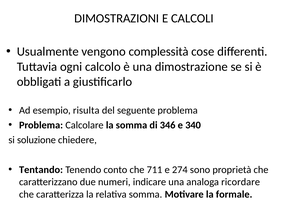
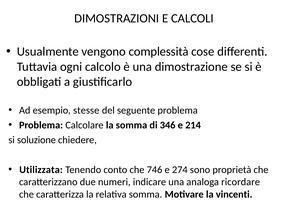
risulta: risulta -> stesse
340: 340 -> 214
Tentando: Tentando -> Utilizzata
711: 711 -> 746
formale: formale -> vincenti
